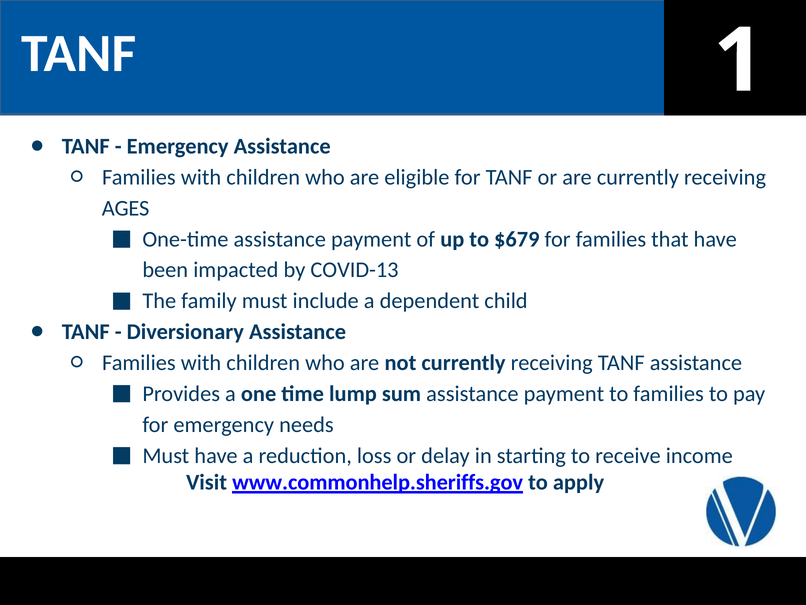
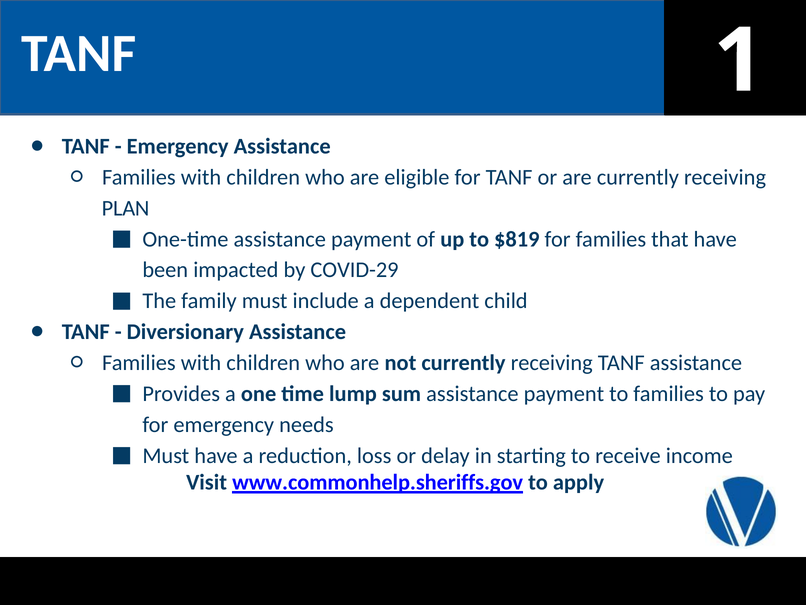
AGES: AGES -> PLAN
$679: $679 -> $819
COVID-13: COVID-13 -> COVID-29
